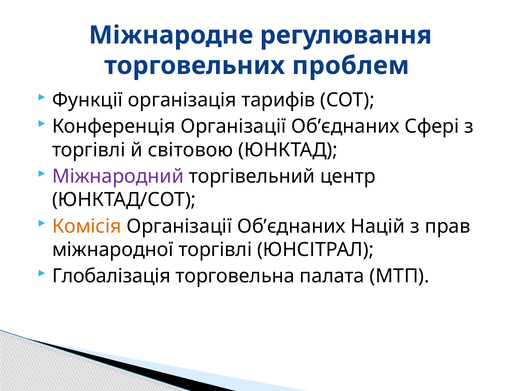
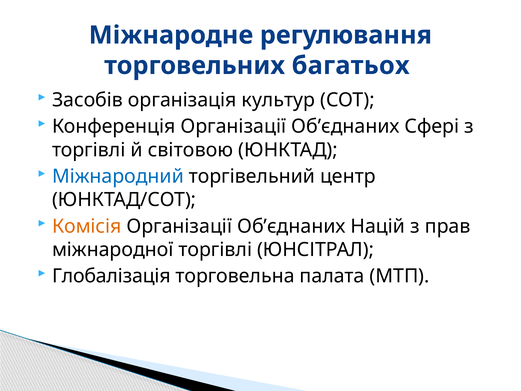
проблем: проблем -> багатьох
Функції: Функції -> Засобів
тарифів: тарифів -> культур
Міжнародний colour: purple -> blue
